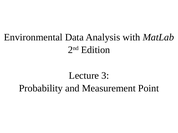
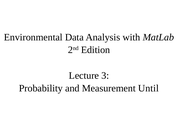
Point: Point -> Until
